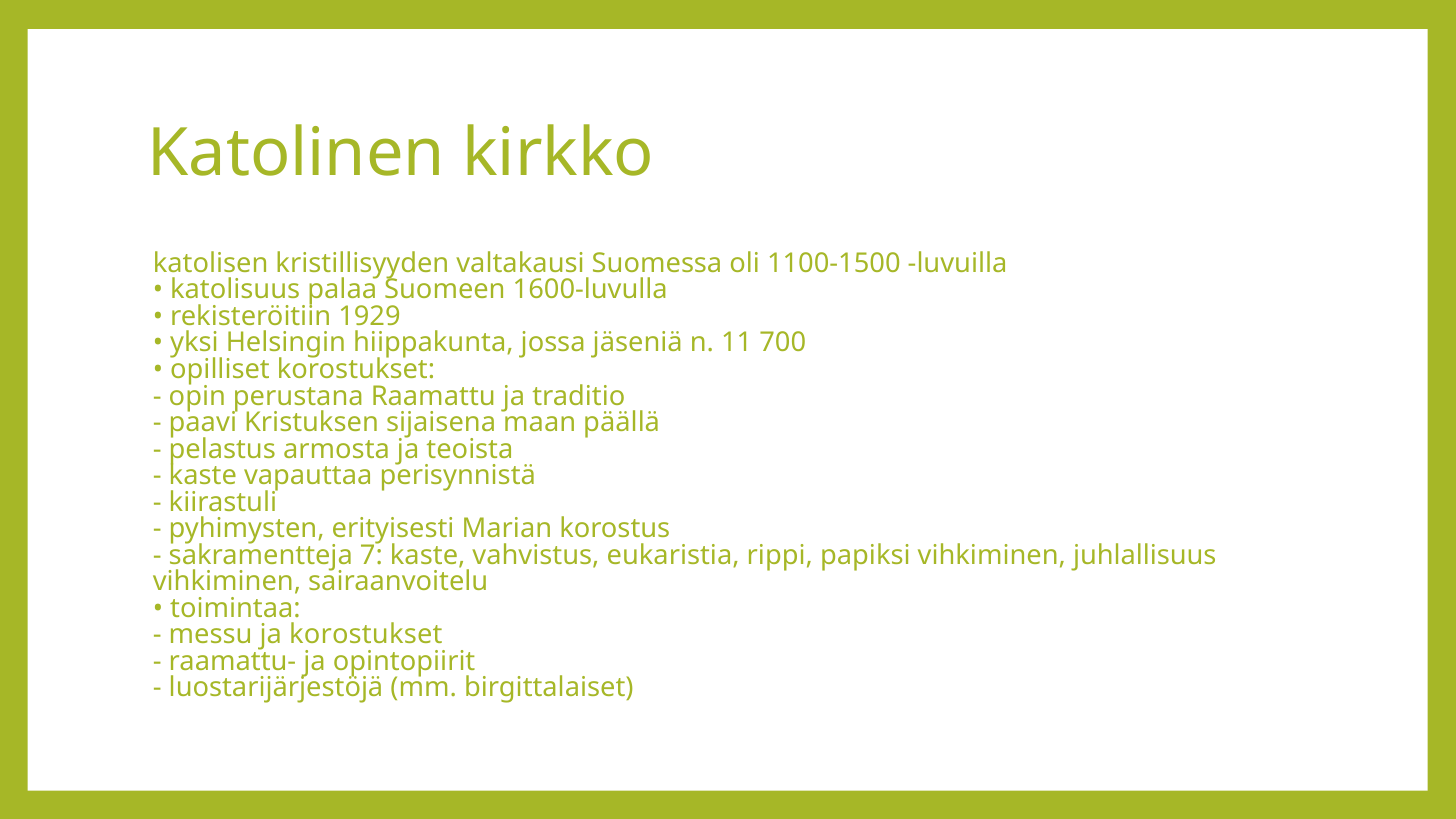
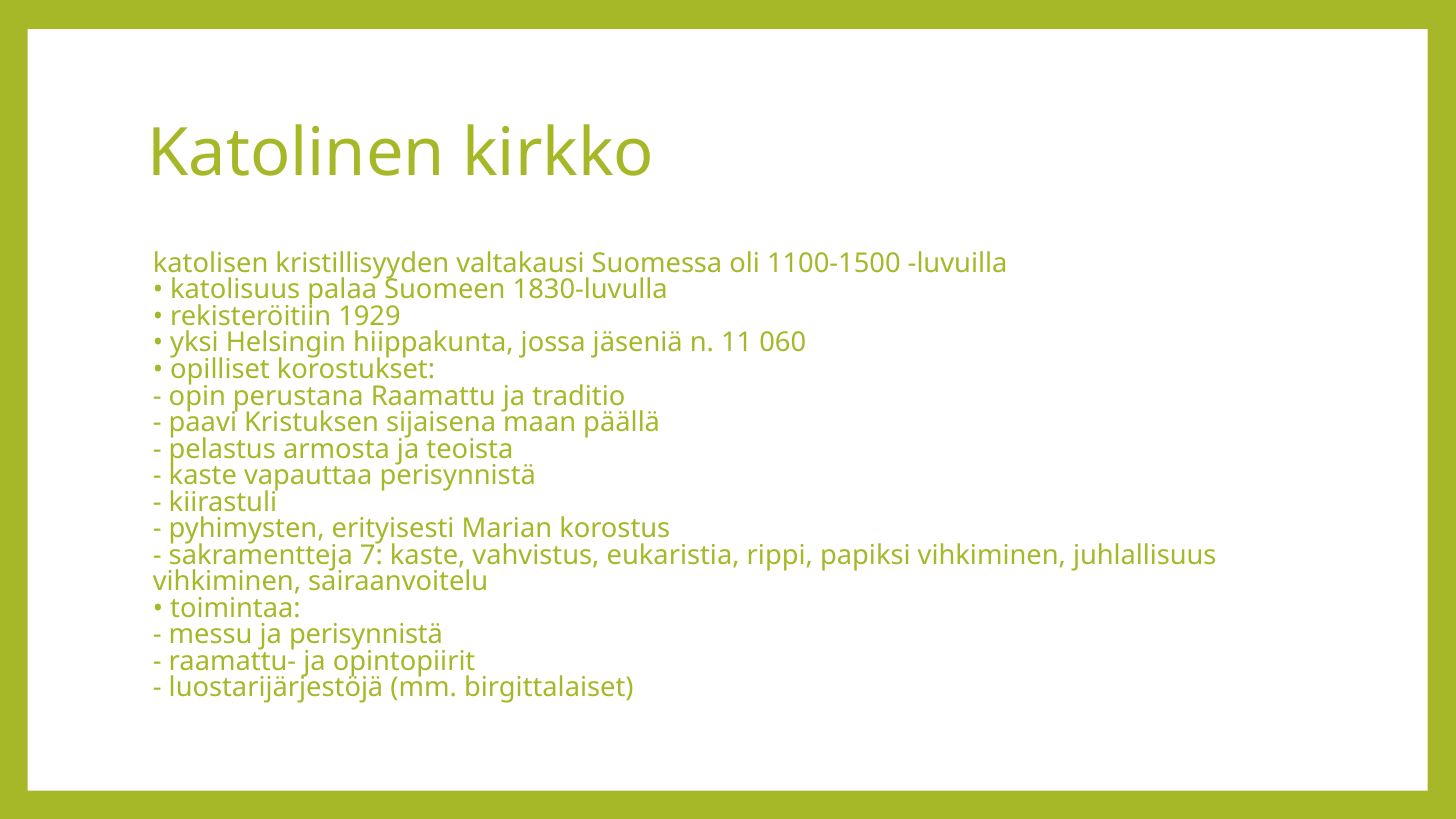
1600-luvulla: 1600-luvulla -> 1830-luvulla
700: 700 -> 060
ja korostukset: korostukset -> perisynnistä
